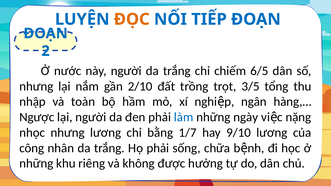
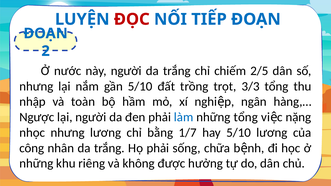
ĐỌC colour: orange -> red
6/5: 6/5 -> 2/5
gần 2/10: 2/10 -> 5/10
3/5: 3/5 -> 3/3
những ngày: ngày -> tổng
hay 9/10: 9/10 -> 5/10
